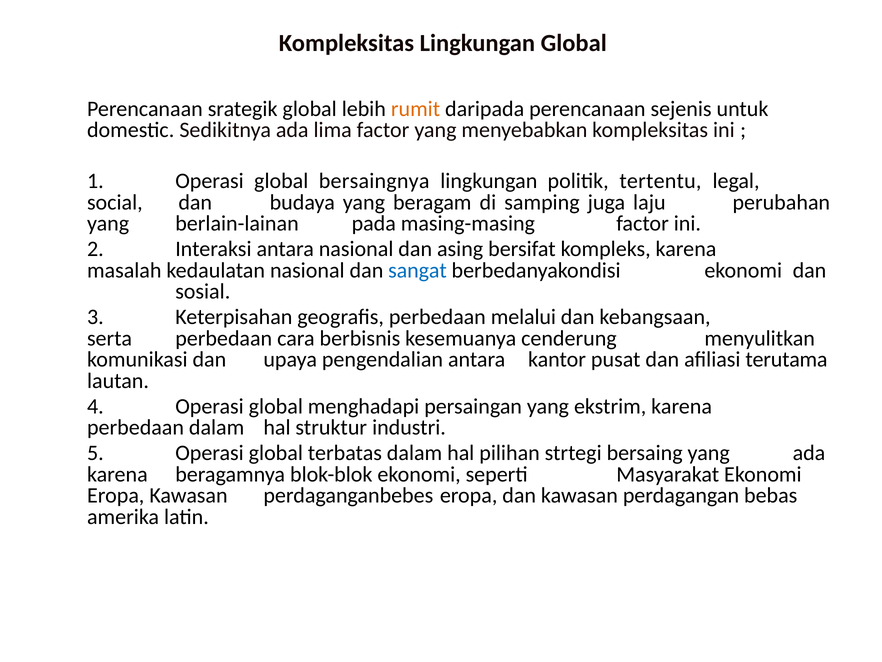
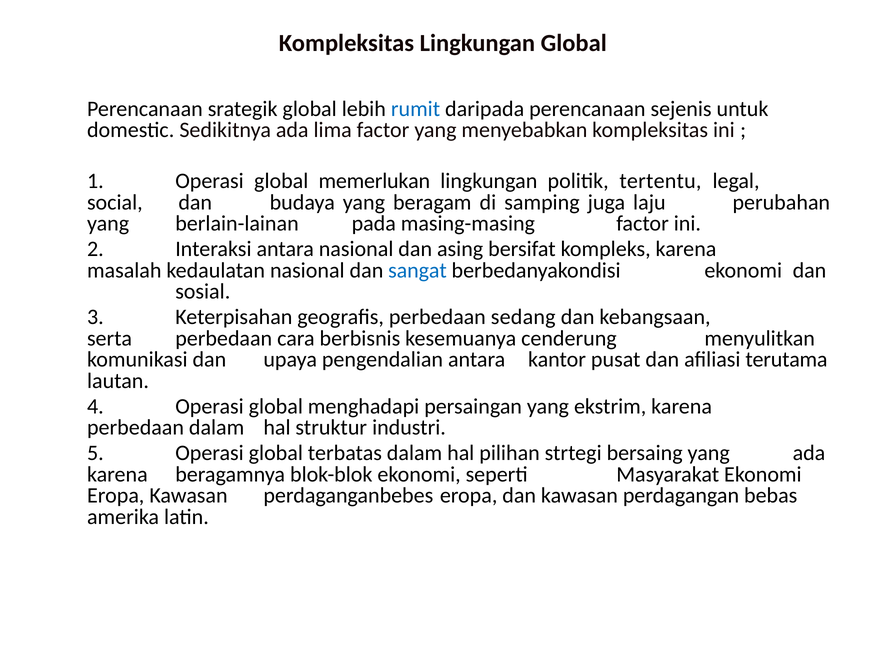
rumit colour: orange -> blue
bersaingnya: bersaingnya -> memerlukan
melalui: melalui -> sedang
